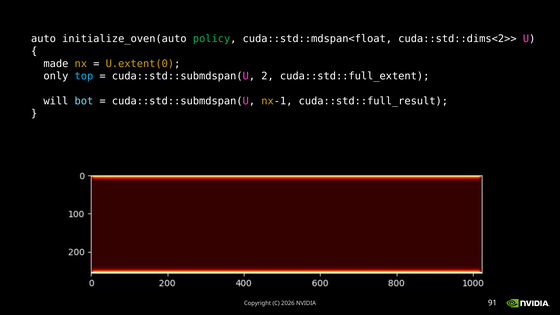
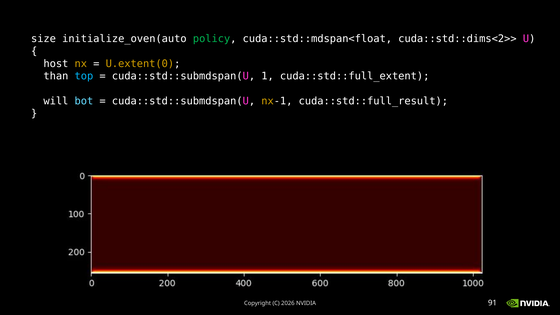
auto: auto -> size
made: made -> host
only: only -> than
2: 2 -> 1
